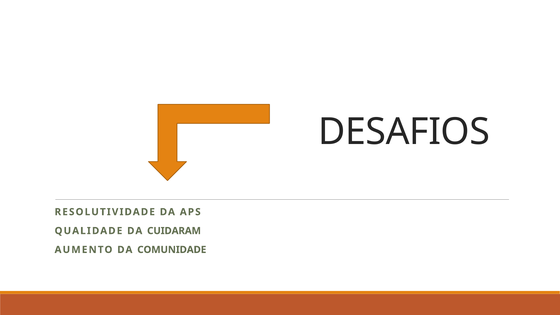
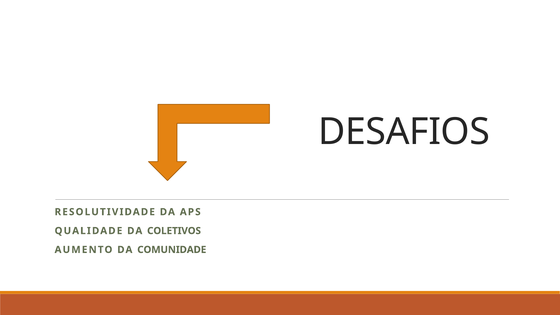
CUIDARAM: CUIDARAM -> COLETIVOS
